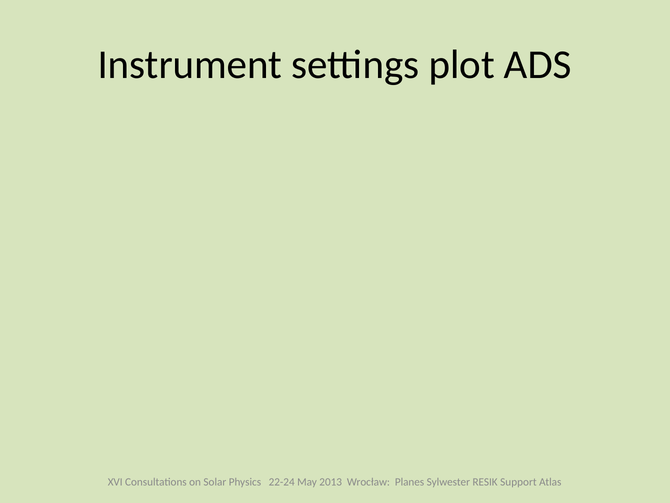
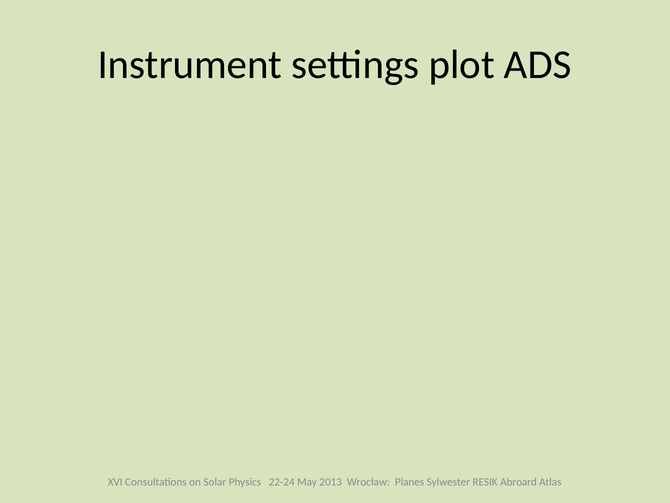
Support: Support -> Abroard
